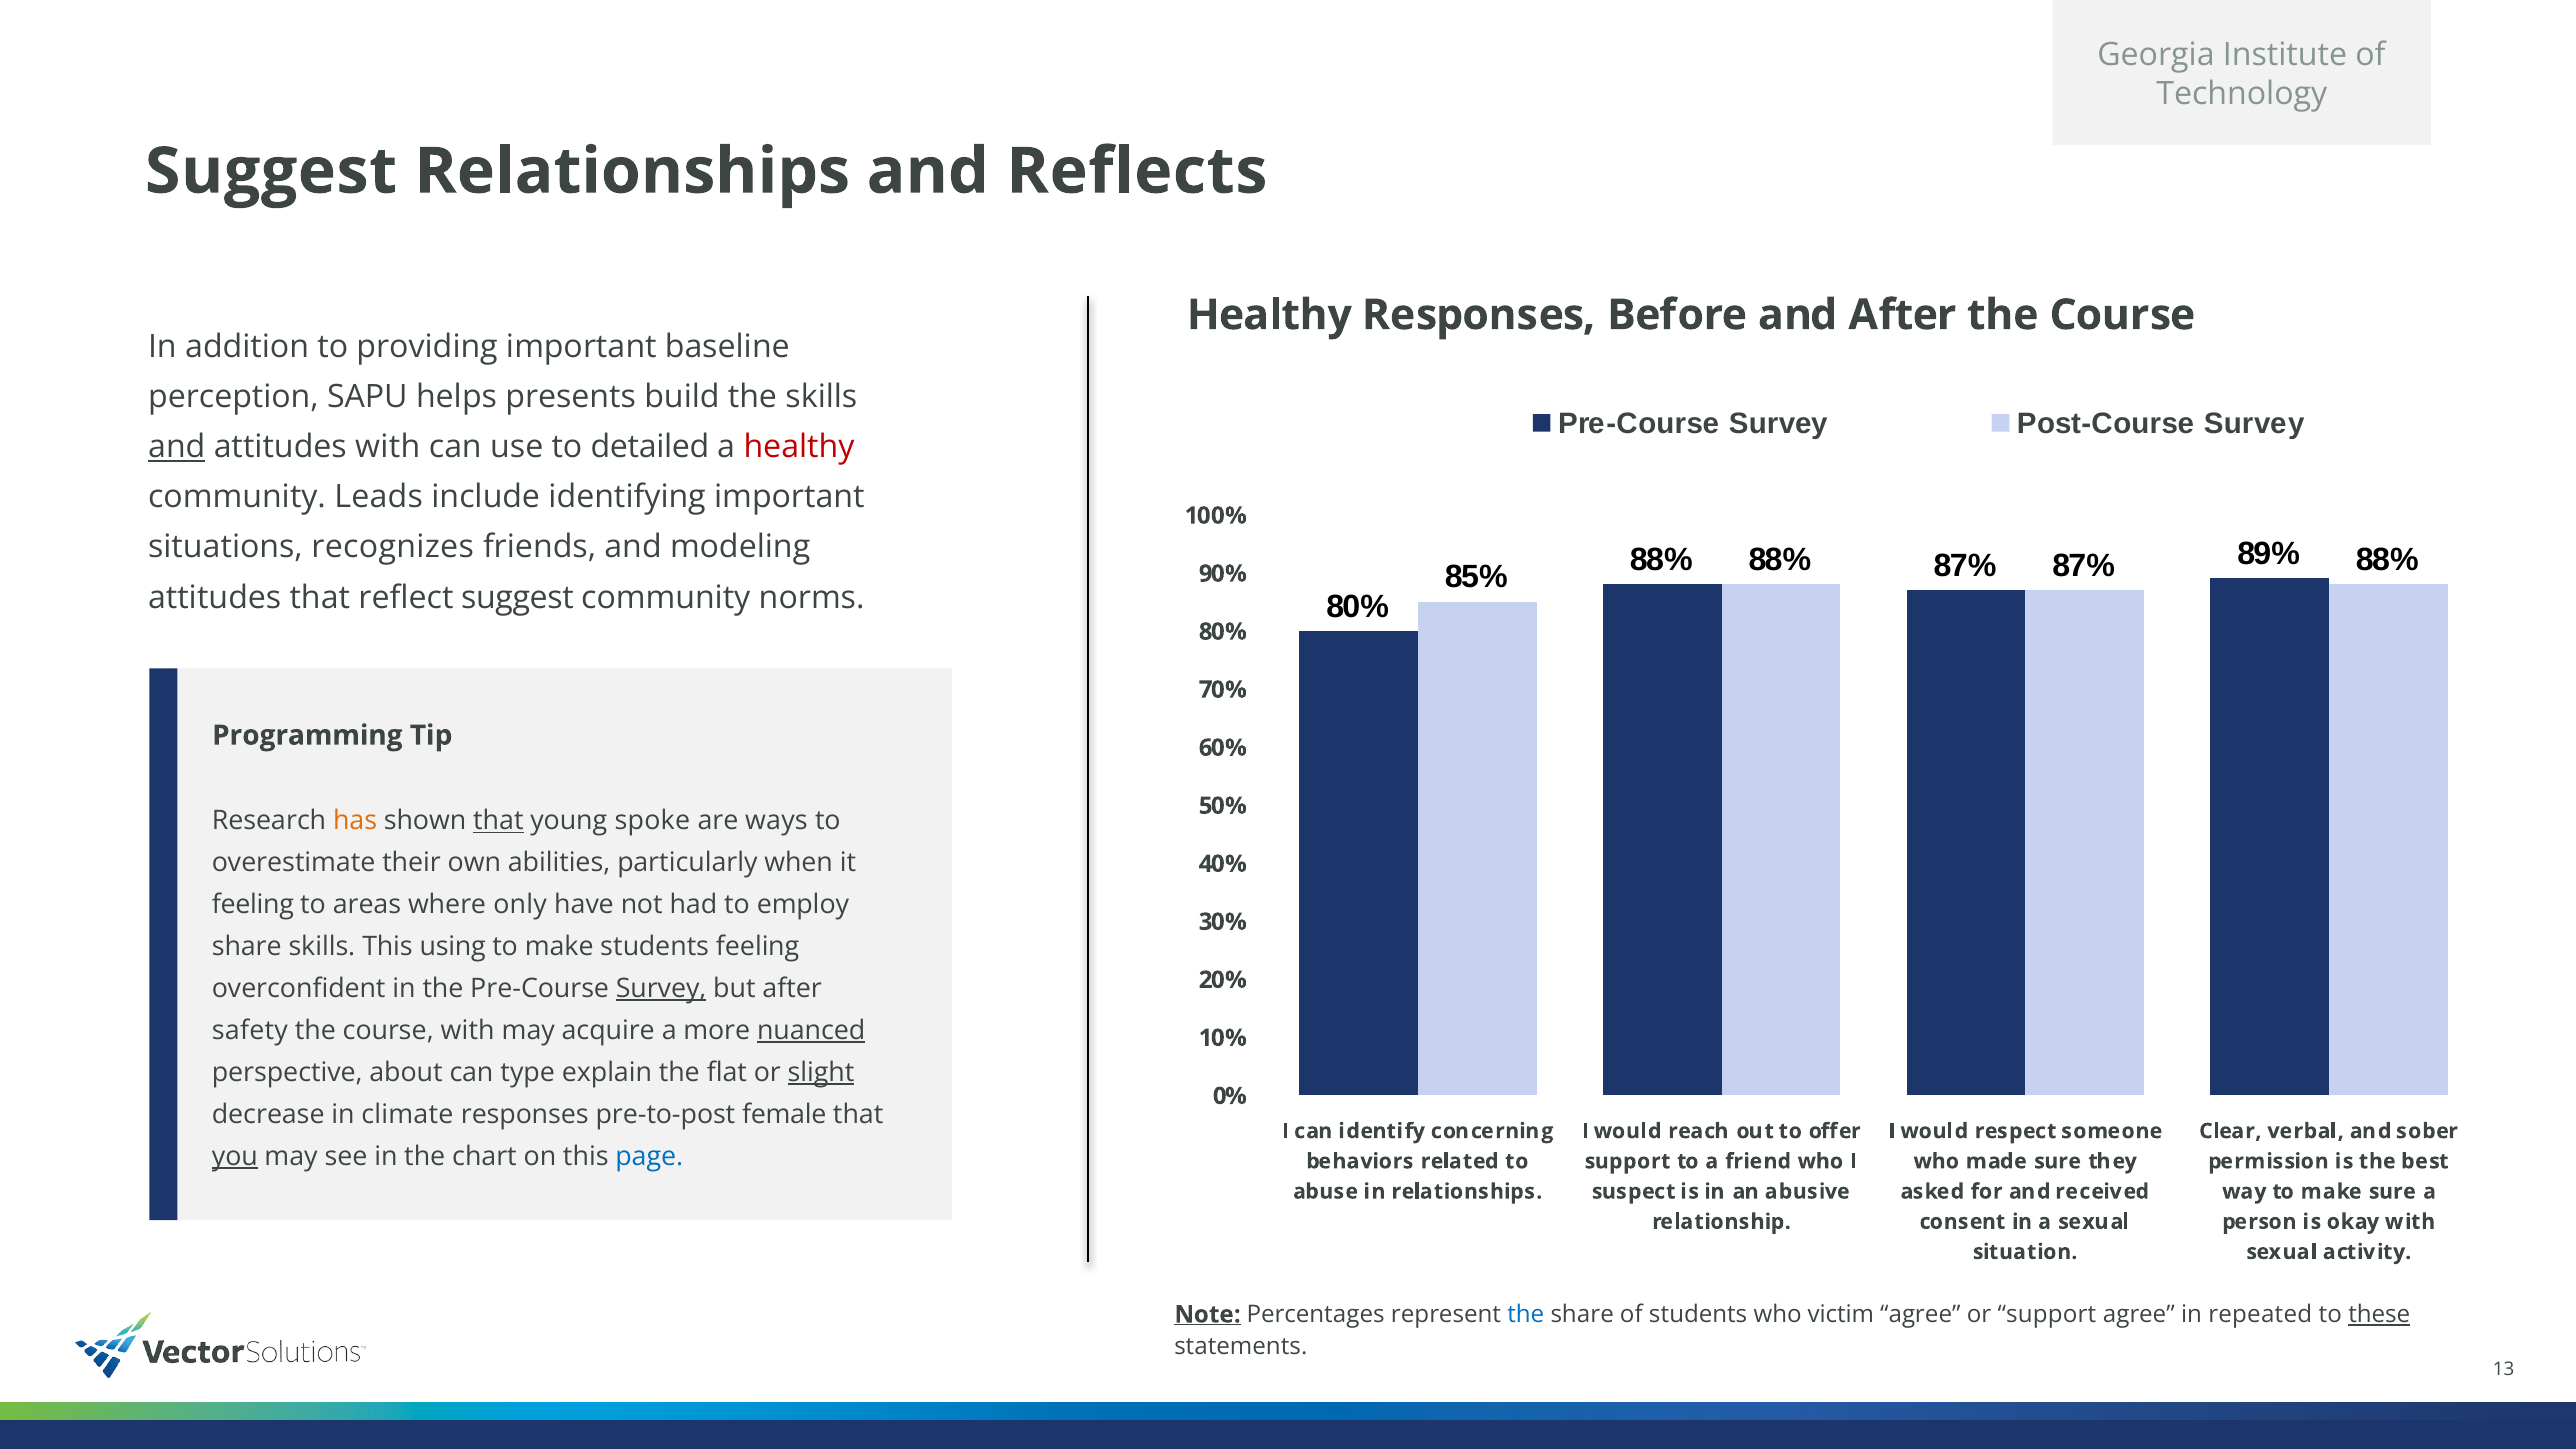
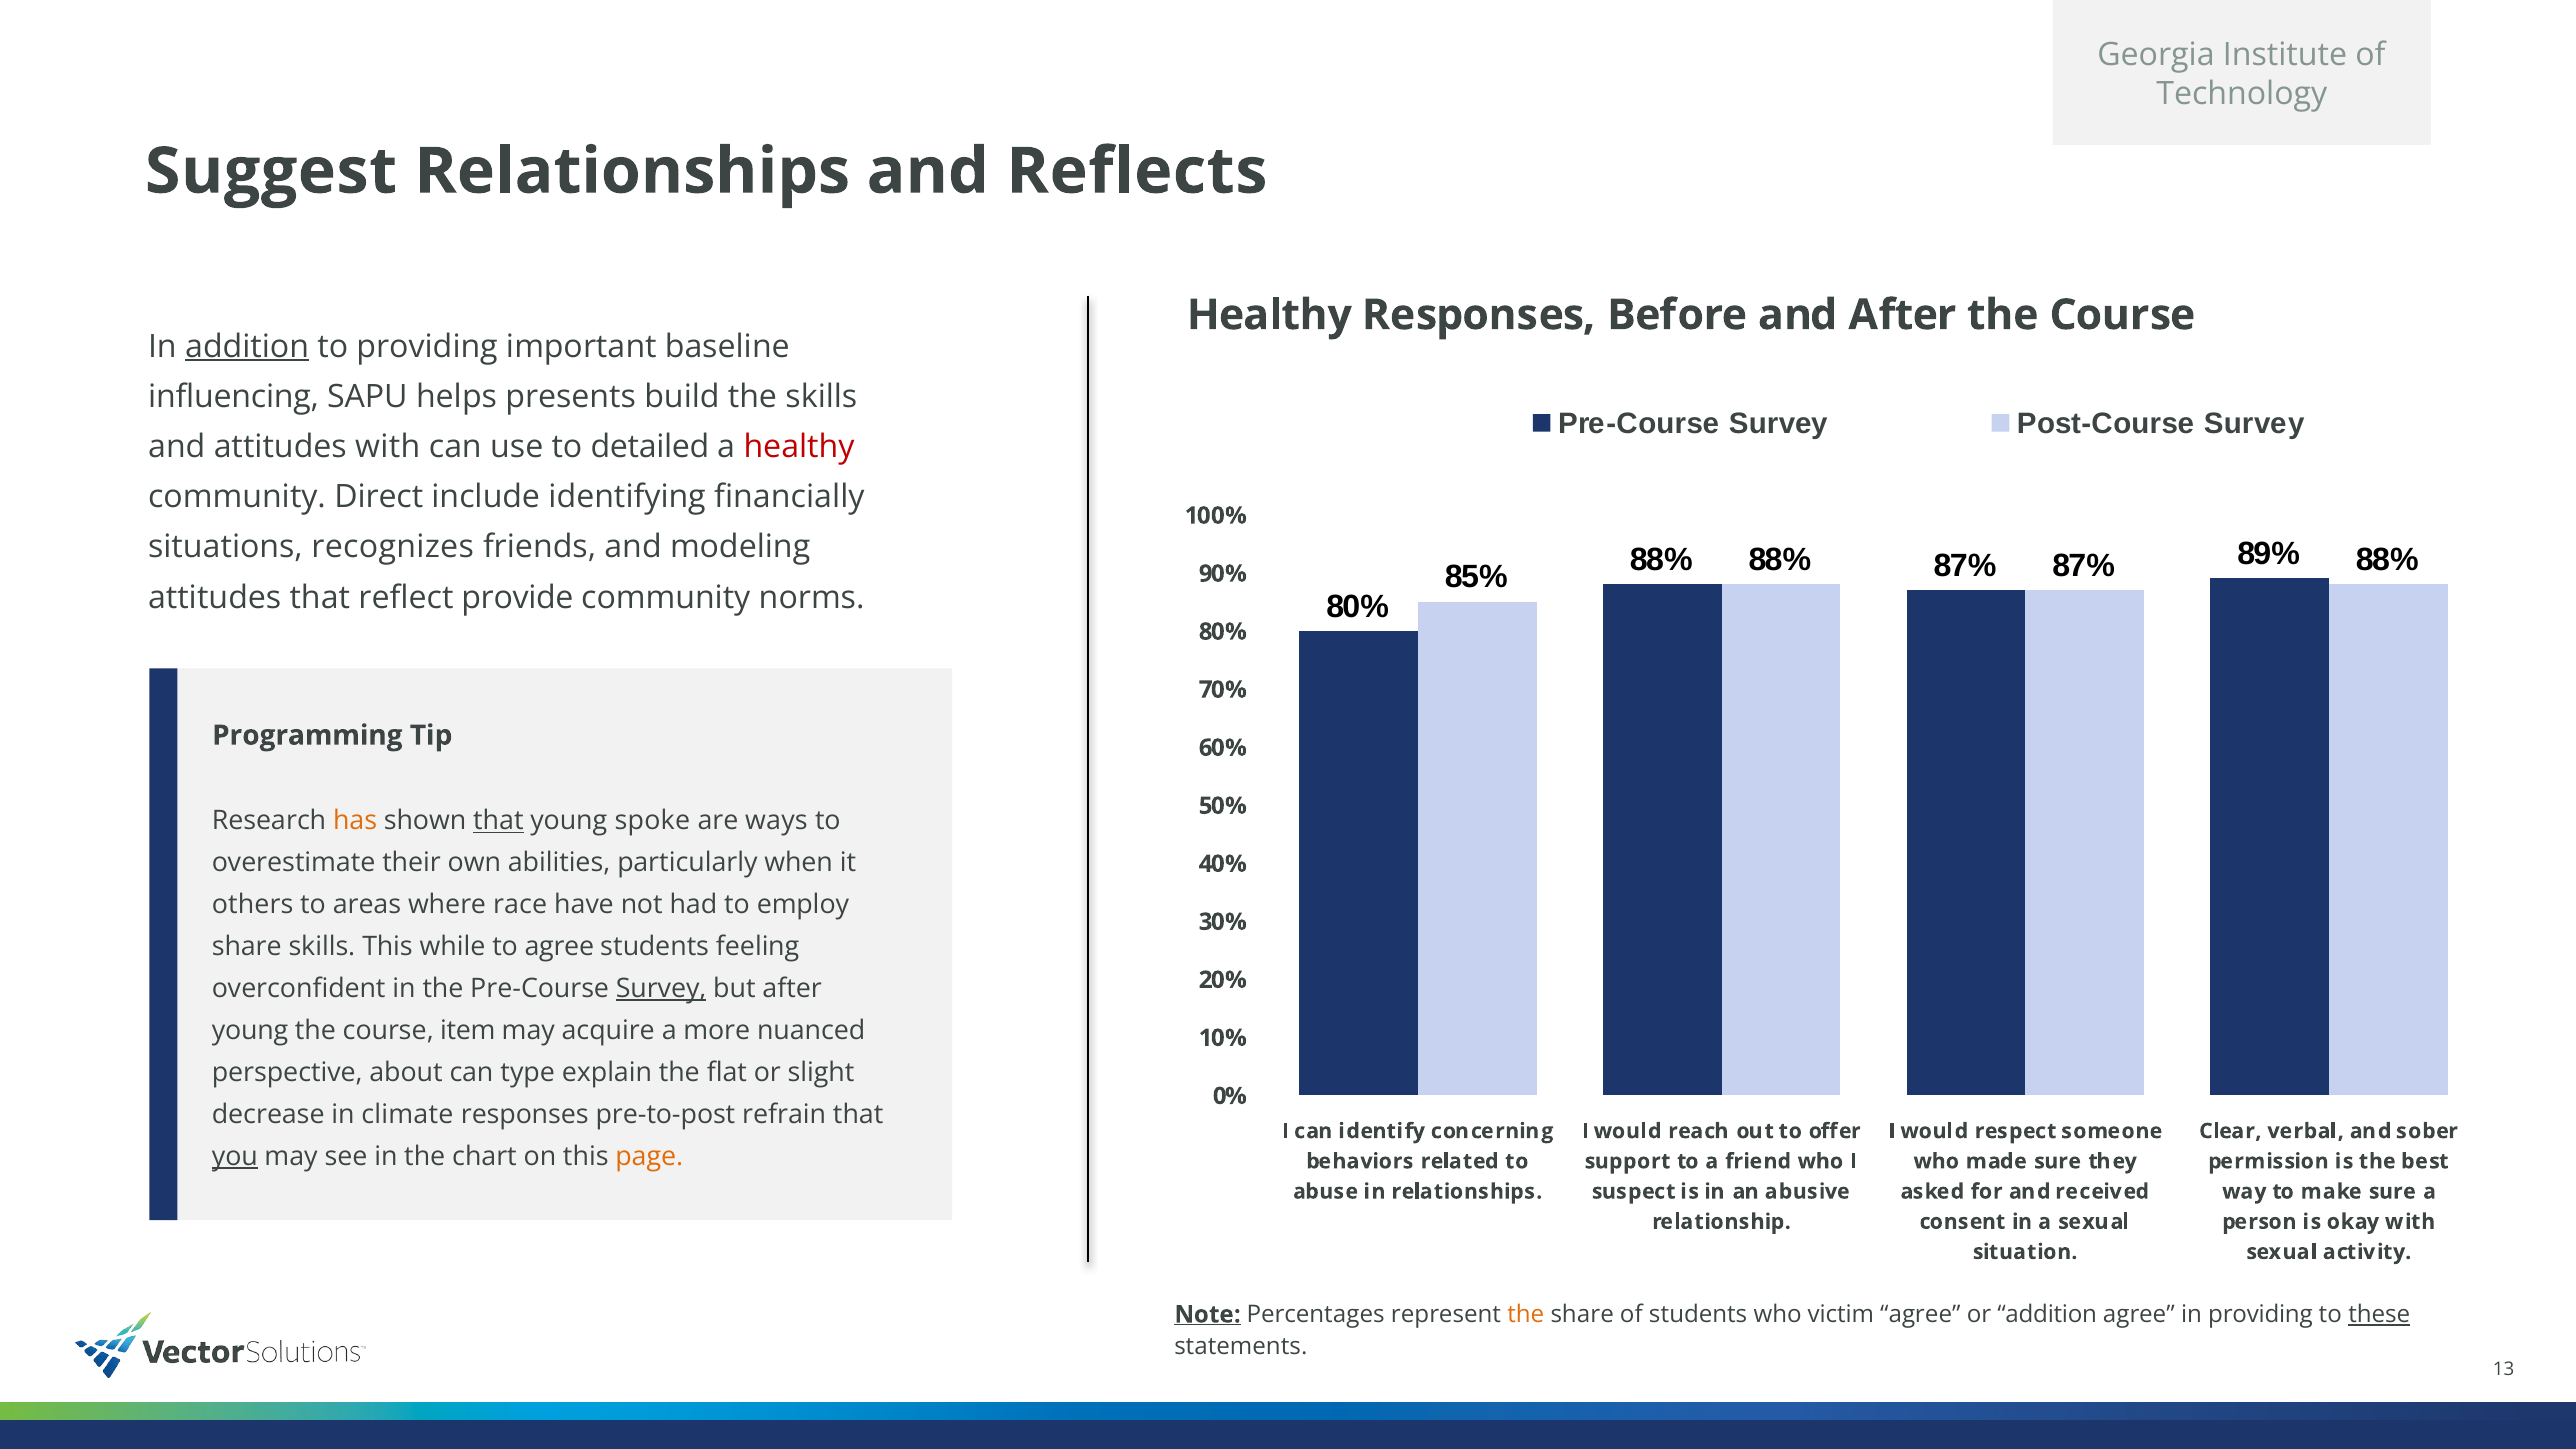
addition at (247, 346) underline: none -> present
perception: perception -> influencing
and at (177, 447) underline: present -> none
Leads: Leads -> Direct
identifying important: important -> financially
reflect suggest: suggest -> provide
feeling at (253, 905): feeling -> others
only: only -> race
using: using -> while
make at (559, 947): make -> agree
safety at (250, 1030): safety -> young
course with: with -> item
nuanced underline: present -> none
slight underline: present -> none
female: female -> refrain
page colour: blue -> orange
the at (1526, 1315) colour: blue -> orange
or support: support -> addition
in repeated: repeated -> providing
